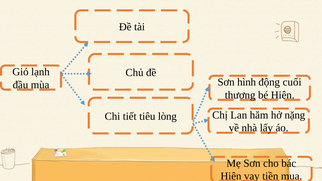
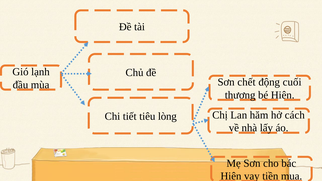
hình: hình -> chết
nặng: nặng -> cách
